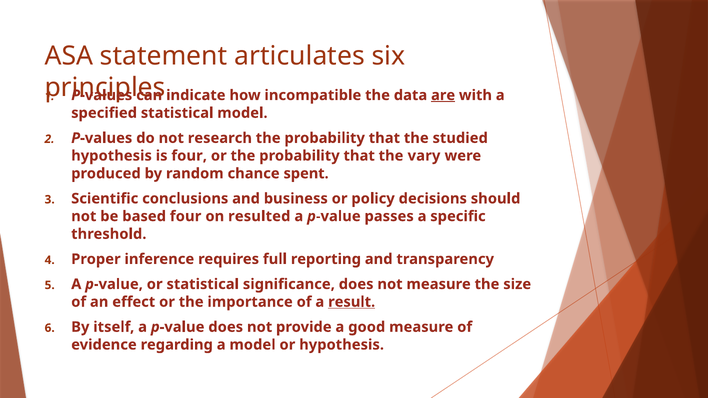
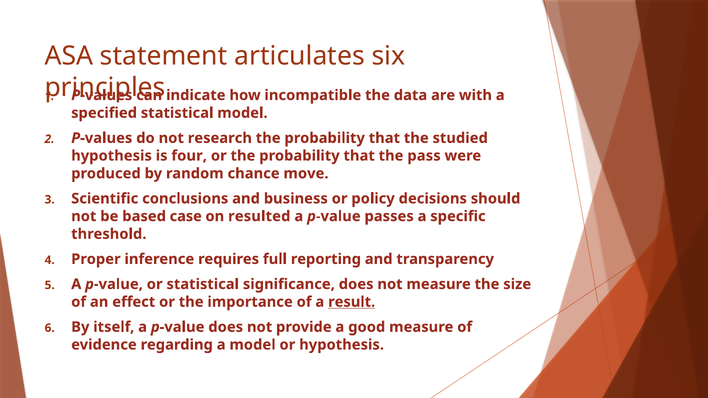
are underline: present -> none
vary: vary -> pass
spent: spent -> move
based four: four -> case
